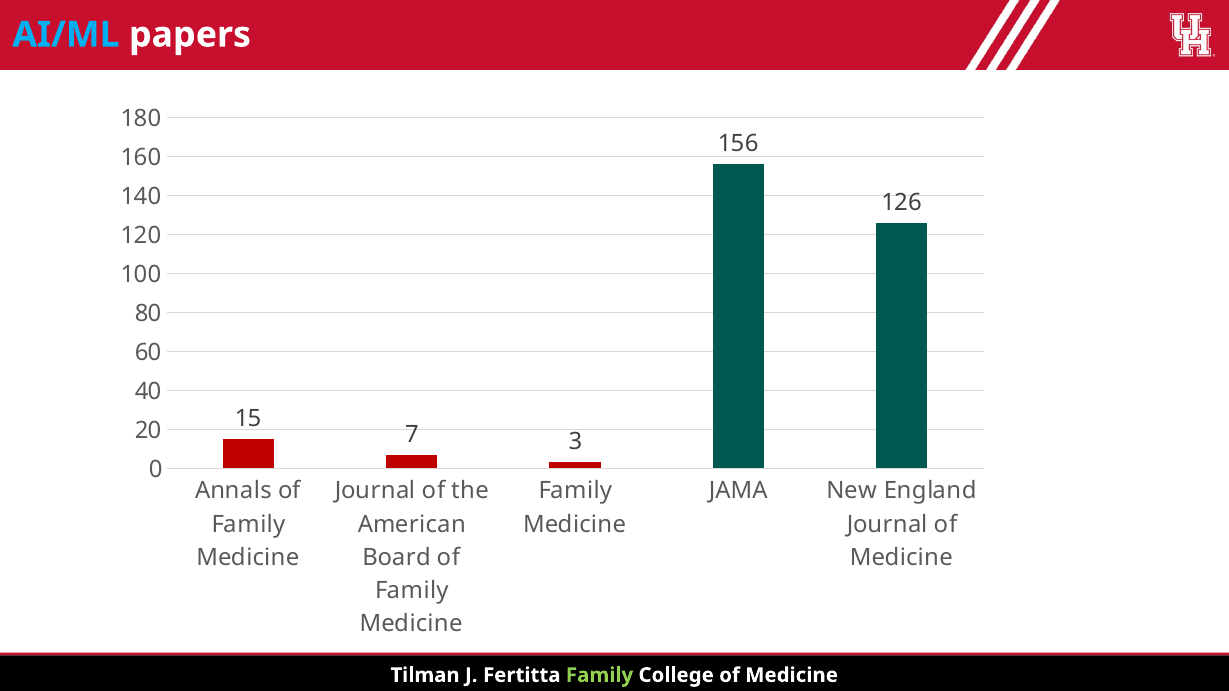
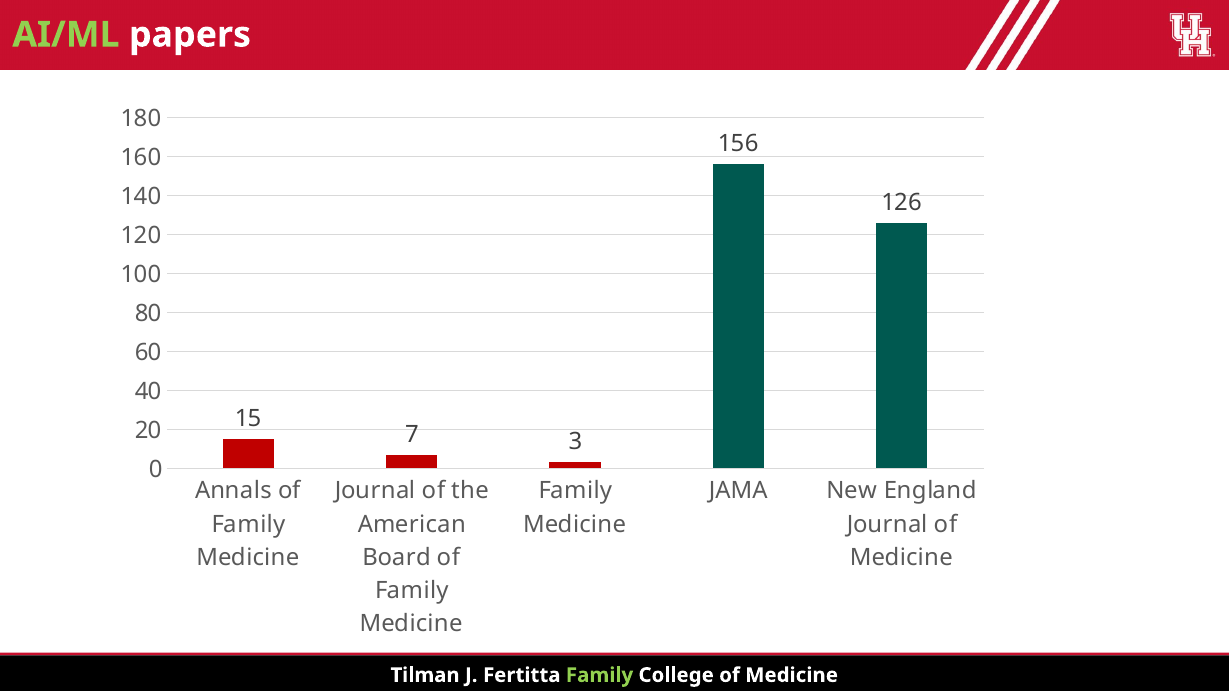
AI/ML colour: light blue -> light green
